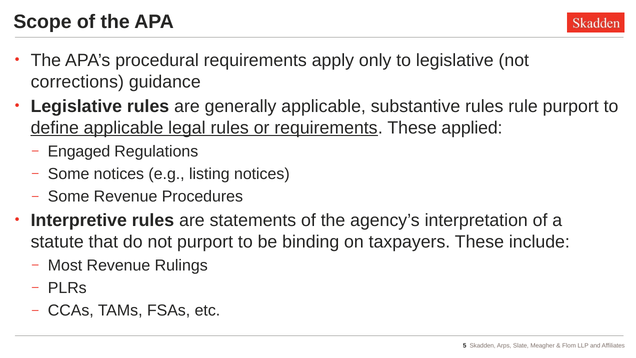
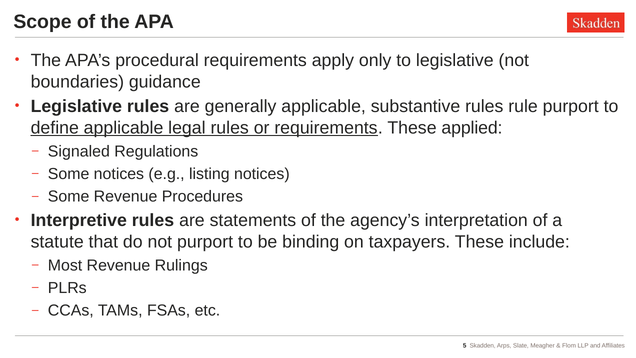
corrections: corrections -> boundaries
Engaged: Engaged -> Signaled
